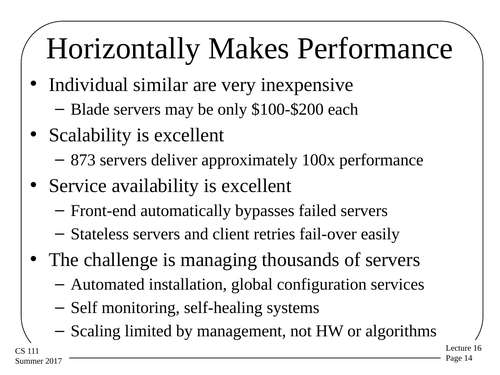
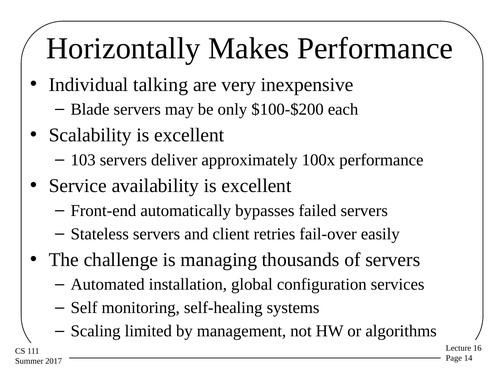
similar: similar -> talking
873: 873 -> 103
